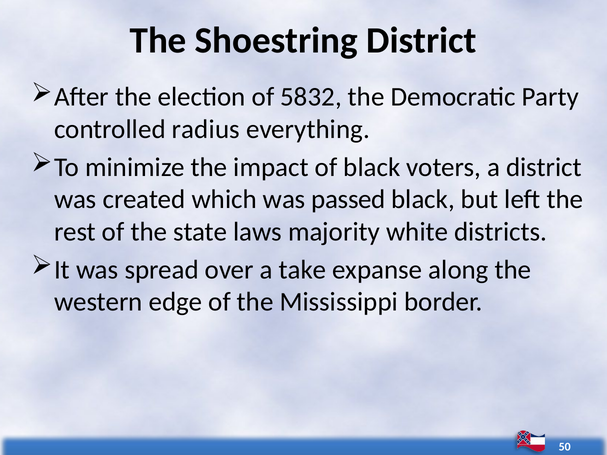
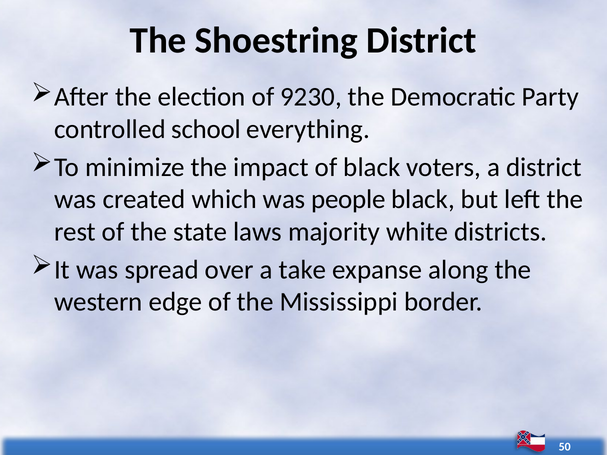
5832: 5832 -> 9230
radius: radius -> school
passed: passed -> people
